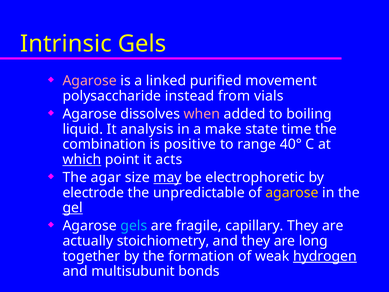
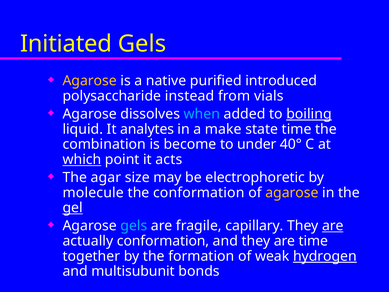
Intrinsic: Intrinsic -> Initiated
Agarose at (90, 81) colour: pink -> yellow
linked: linked -> native
movement: movement -> introduced
when colour: pink -> light blue
boiling underline: none -> present
analysis: analysis -> analytes
positive: positive -> become
range: range -> under
may underline: present -> none
electrode: electrode -> molecule
the unpredictable: unpredictable -> conformation
are at (333, 226) underline: none -> present
actually stoichiometry: stoichiometry -> conformation
are long: long -> time
